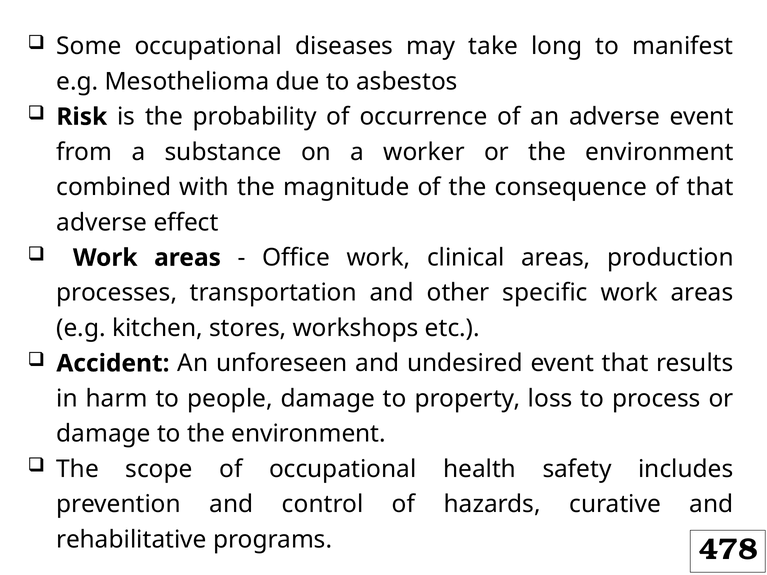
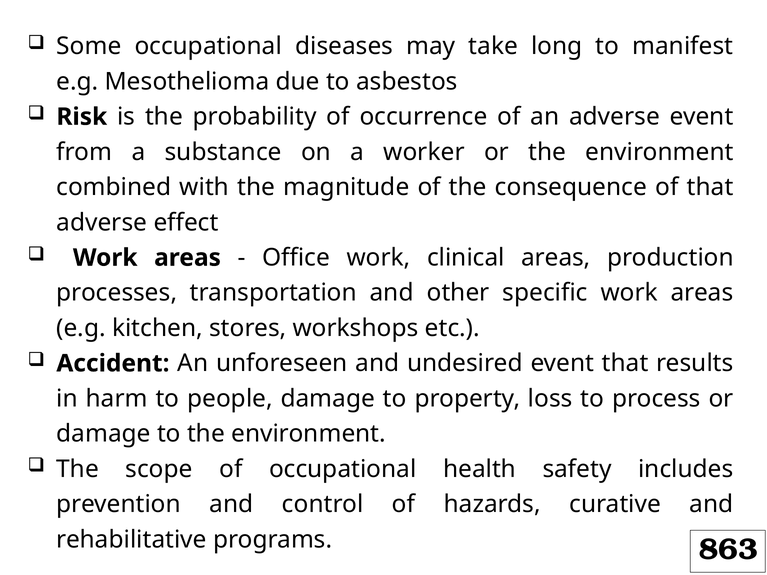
478: 478 -> 863
